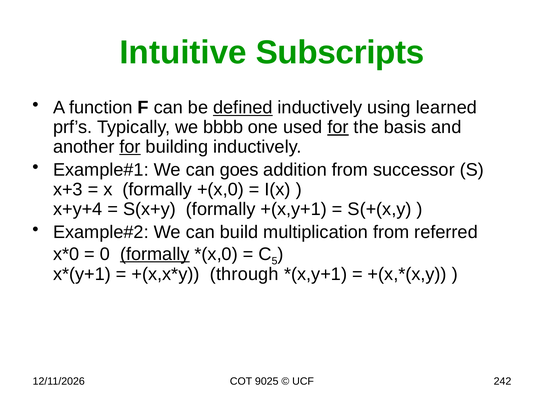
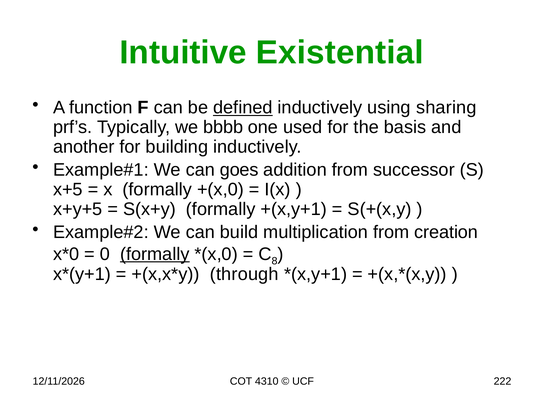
Subscripts: Subscripts -> Existential
learned: learned -> sharing
for at (338, 127) underline: present -> none
for at (130, 147) underline: present -> none
x+3: x+3 -> x+5
x+y+4: x+y+4 -> x+y+5
referred: referred -> creation
5: 5 -> 8
9025: 9025 -> 4310
242: 242 -> 222
